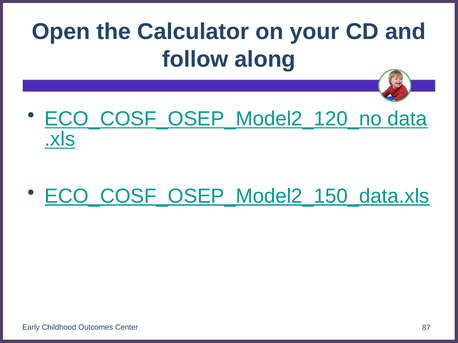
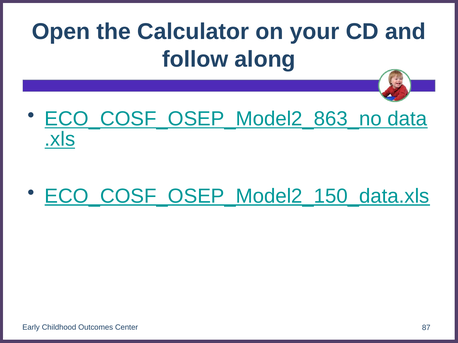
ECO_COSF_OSEP_Model2_120_no: ECO_COSF_OSEP_Model2_120_no -> ECO_COSF_OSEP_Model2_863_no
